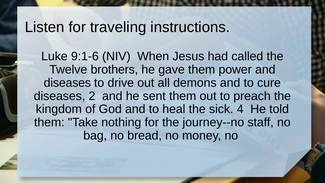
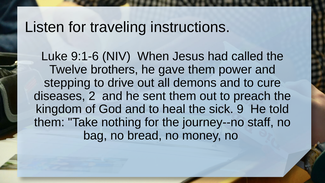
diseases at (67, 83): diseases -> stepping
4: 4 -> 9
